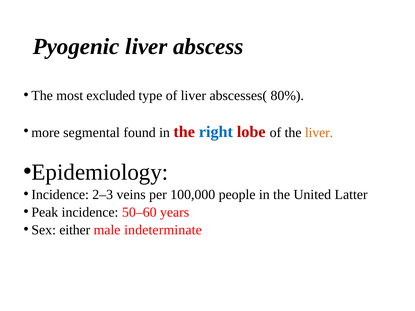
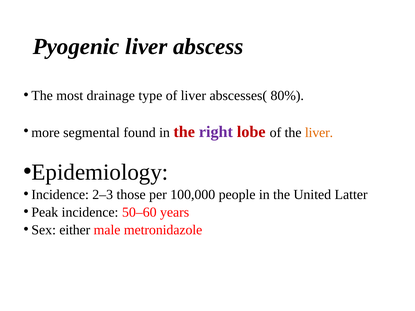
excluded: excluded -> drainage
right colour: blue -> purple
veins: veins -> those
indeterminate: indeterminate -> metronidazole
